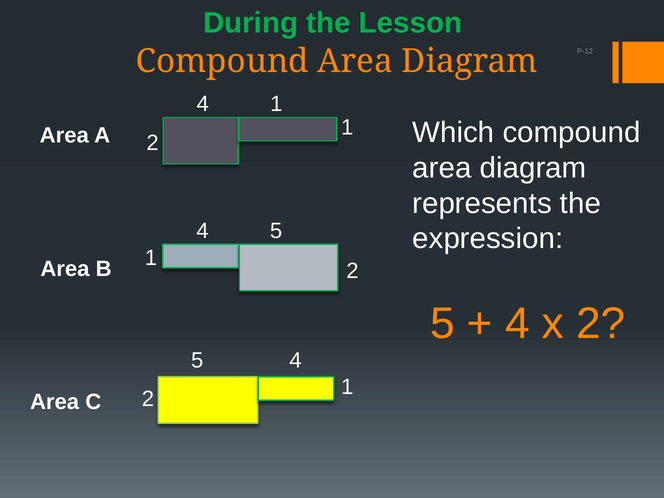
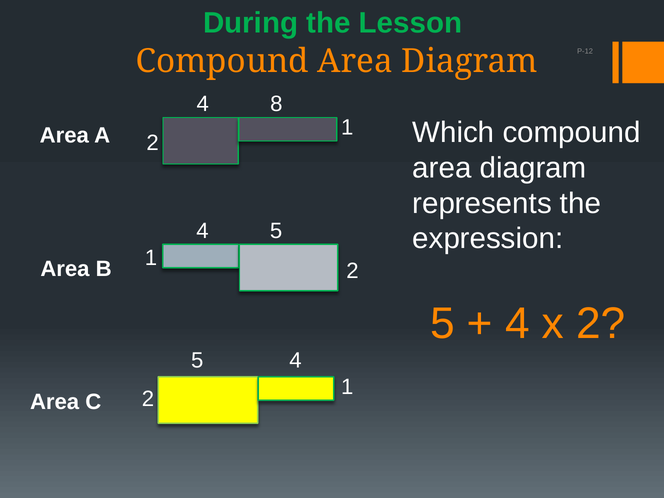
4 1: 1 -> 8
